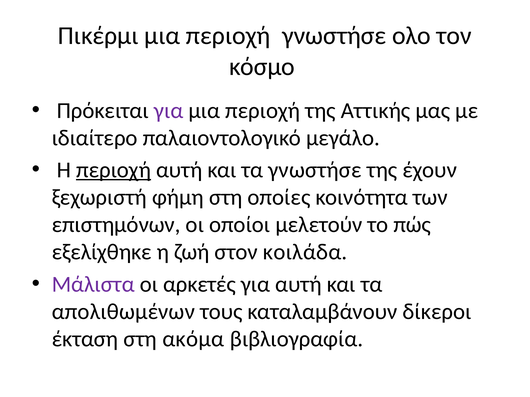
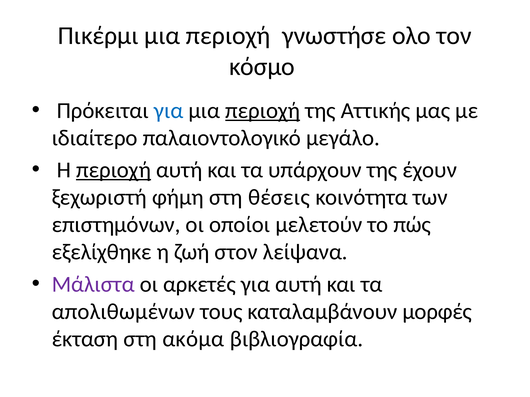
για at (169, 111) colour: purple -> blue
περιοχή at (263, 111) underline: none -> present
τα γνωστήσε: γνωστήσε -> υπάρχουν
οποίες: οποίες -> θέσεις
κοιλάδα: κοιλάδα -> λείψανα
δίκεροι: δίκεροι -> μορφές
